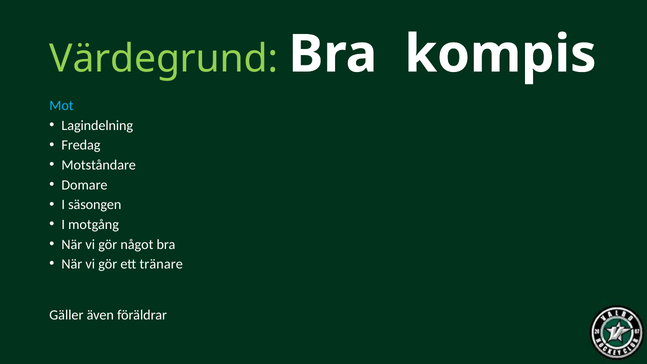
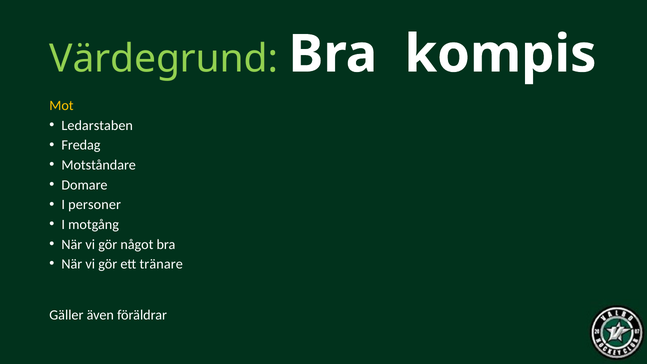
Mot colour: light blue -> yellow
Lagindelning: Lagindelning -> Ledarstaben
säsongen: säsongen -> personer
